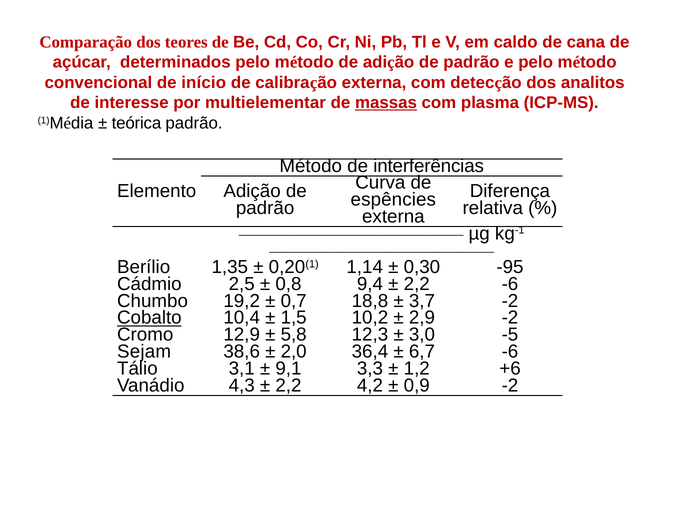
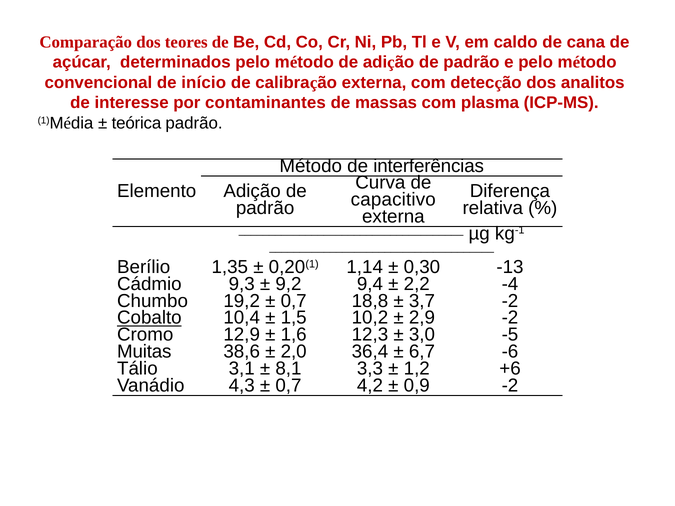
multielementar: multielementar -> contaminantes
massas underline: present -> none
espêncies: espêncies -> capacitivo
-95: -95 -> -13
2,5: 2,5 -> 9,3
0,8: 0,8 -> 9,2
2,2 -6: -6 -> -4
5,8: 5,8 -> 1,6
Sejam: Sejam -> Muitas
9,1: 9,1 -> 8,1
2,2 at (288, 386): 2,2 -> 0,7
